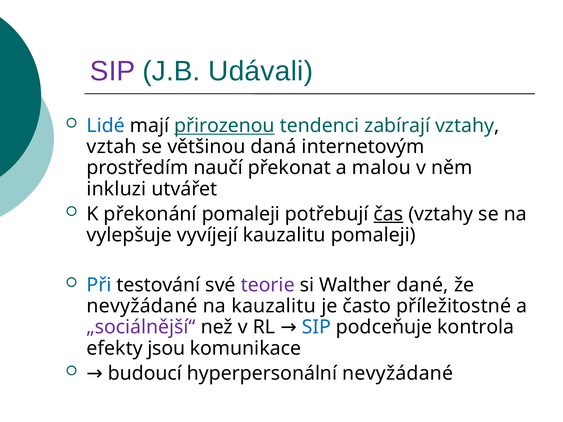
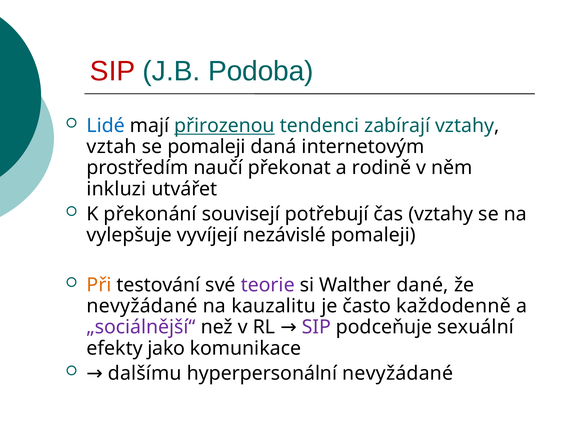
SIP at (113, 71) colour: purple -> red
Udávali: Udávali -> Podoba
se většinou: většinou -> pomaleji
malou: malou -> rodině
překonání pomaleji: pomaleji -> souvisejí
čas underline: present -> none
vyvíjejí kauzalitu: kauzalitu -> nezávislé
Při colour: blue -> orange
příležitostné: příležitostné -> každodenně
SIP at (316, 327) colour: blue -> purple
kontrola: kontrola -> sexuální
jsou: jsou -> jako
budoucí: budoucí -> dalšímu
